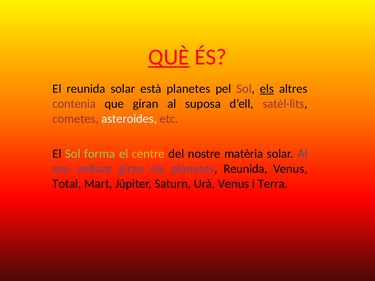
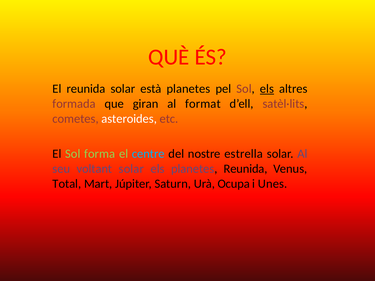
QUÈ underline: present -> none
contenia: contenia -> formada
suposa: suposa -> format
centre colour: yellow -> light blue
matèria: matèria -> estrella
voltant giran: giran -> solar
Urà Venus: Venus -> Ocupa
Terra: Terra -> Unes
